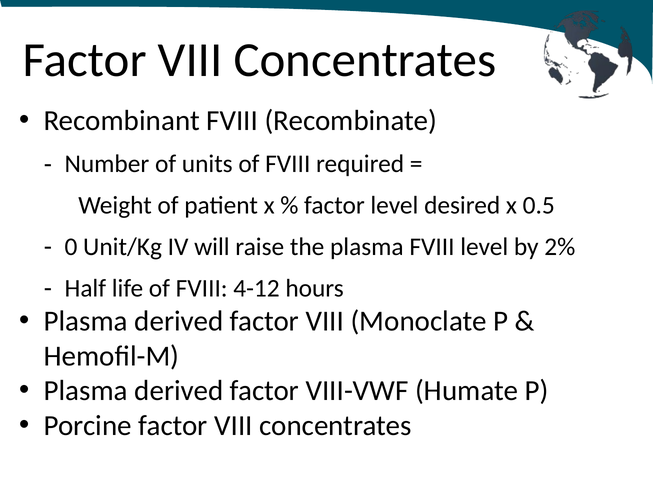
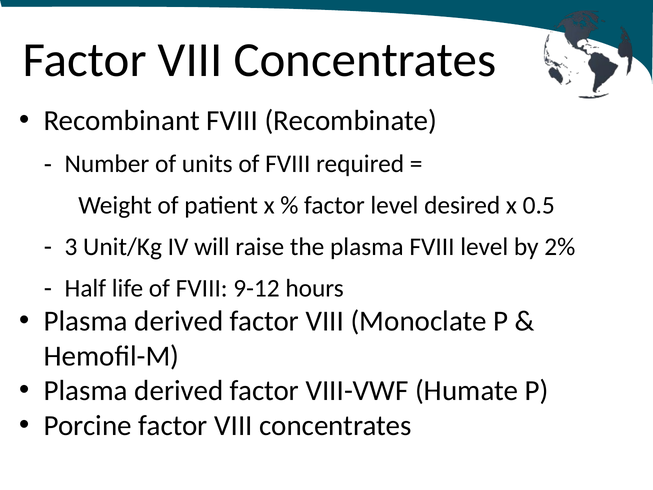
0: 0 -> 3
4-12: 4-12 -> 9-12
